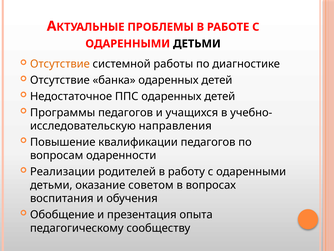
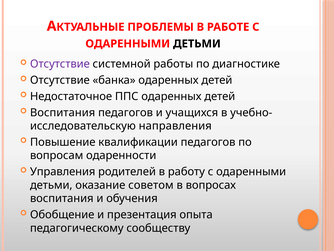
Отсутствие at (60, 64) colour: orange -> purple
Программы at (63, 112): Программы -> Воспитания
Реализации: Реализации -> Управления
